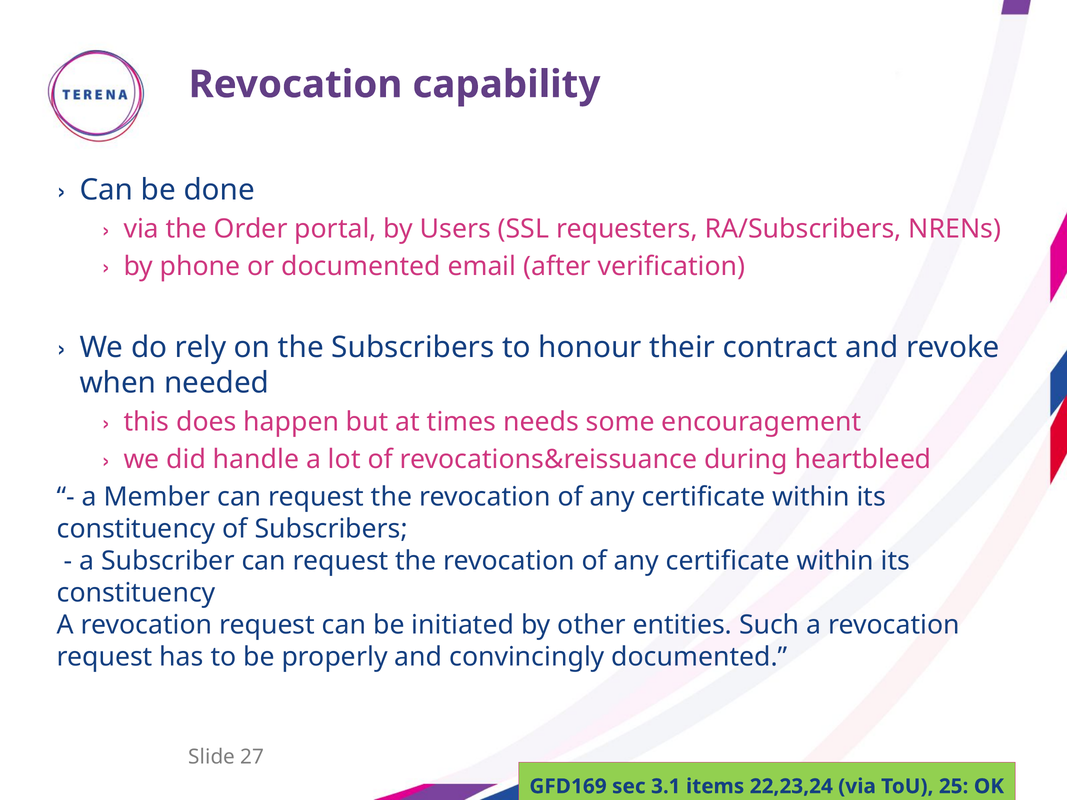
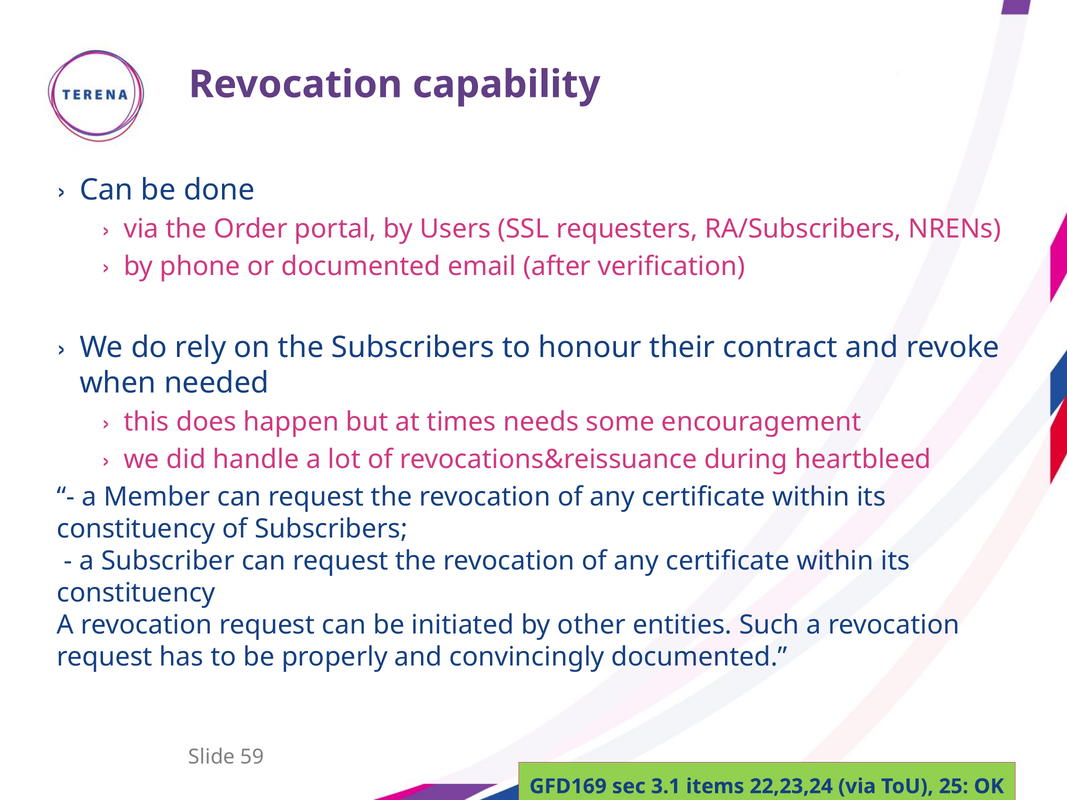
27: 27 -> 59
